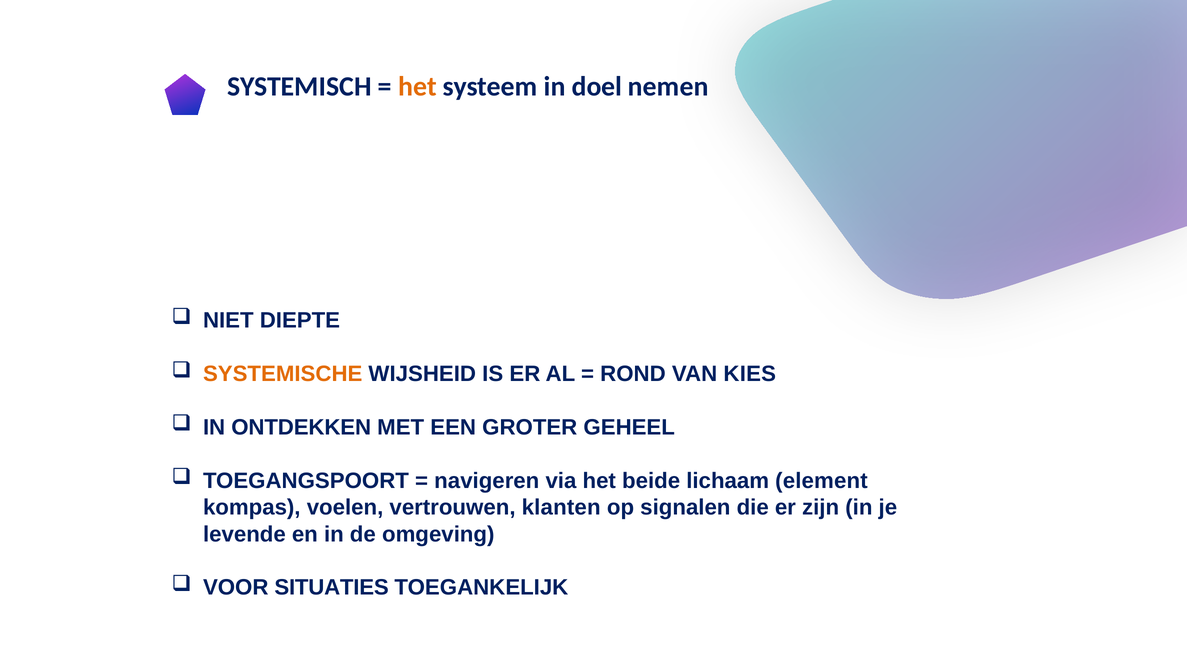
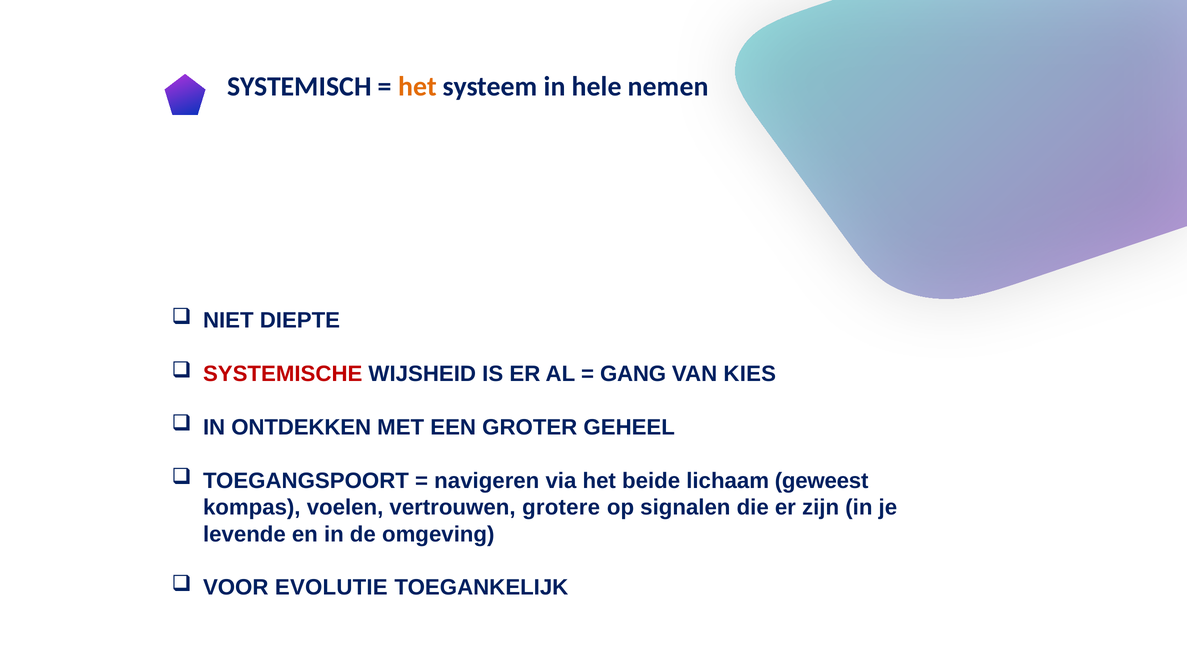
doel: doel -> hele
SYSTEMISCHE colour: orange -> red
ROND: ROND -> GANG
element: element -> geweest
klanten: klanten -> grotere
SITUATIES: SITUATIES -> EVOLUTIE
